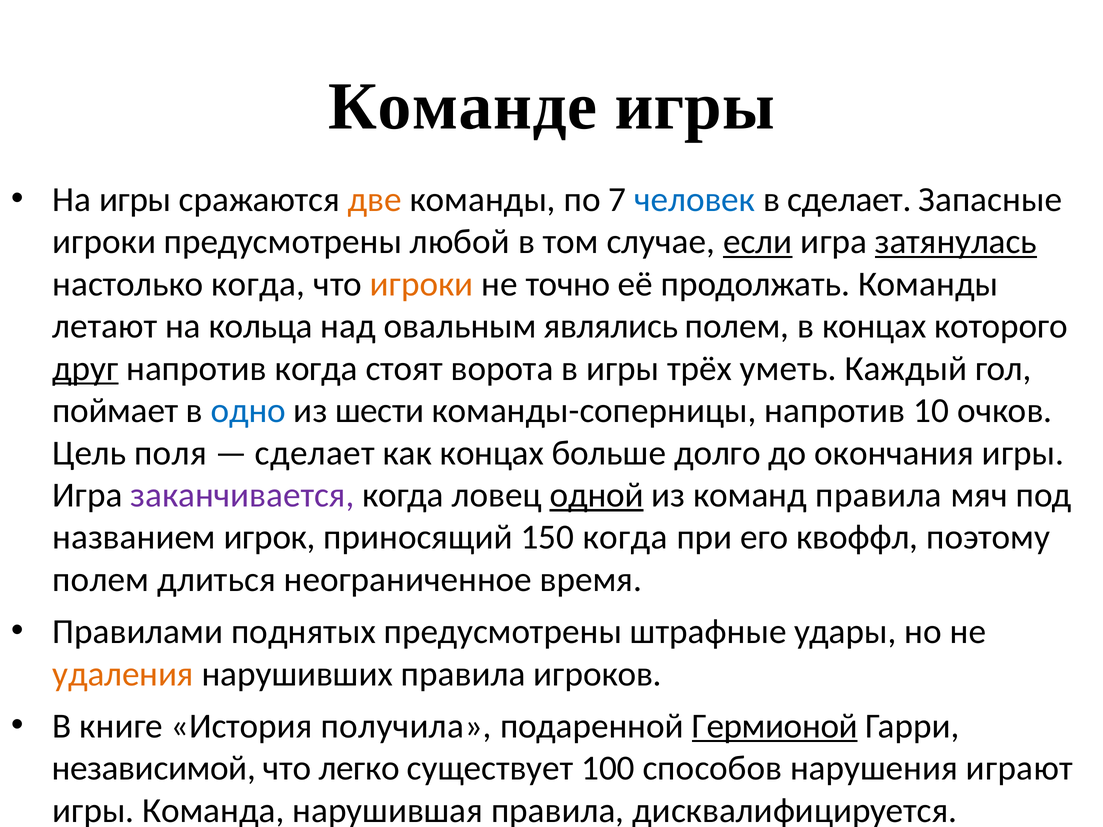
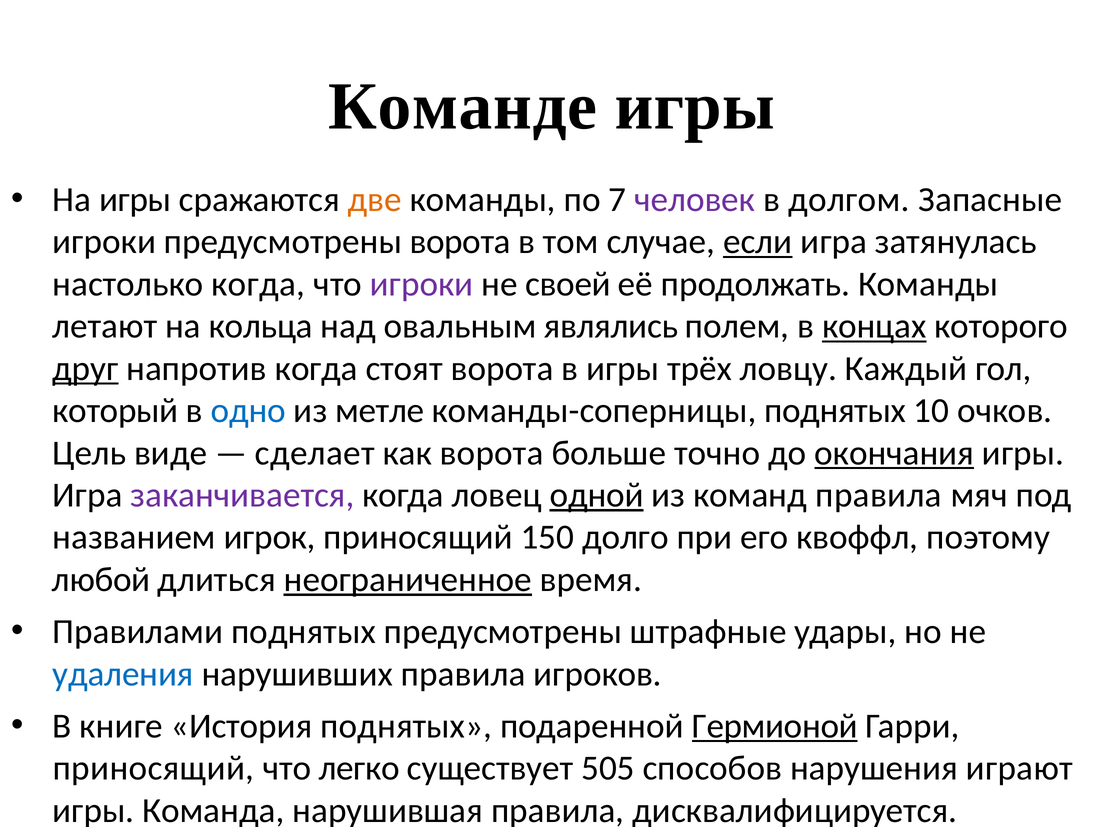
человек colour: blue -> purple
в сделает: сделает -> долгом
предусмотрены любой: любой -> ворота
затянулась underline: present -> none
игроки at (422, 284) colour: orange -> purple
точно: точно -> своей
концах at (874, 326) underline: none -> present
уметь: уметь -> ловцу
поймает: поймает -> который
шести: шести -> метле
команды-соперницы напротив: напротив -> поднятых
поля: поля -> виде
как концах: концах -> ворота
долго: долго -> точно
окончания underline: none -> present
150 когда: когда -> долго
полем at (101, 580): полем -> любой
неограниченное underline: none -> present
удаления colour: orange -> blue
История получила: получила -> поднятых
независимой at (154, 768): независимой -> приносящий
100: 100 -> 505
